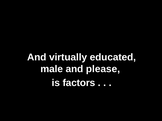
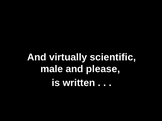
educated: educated -> scientific
factors: factors -> written
